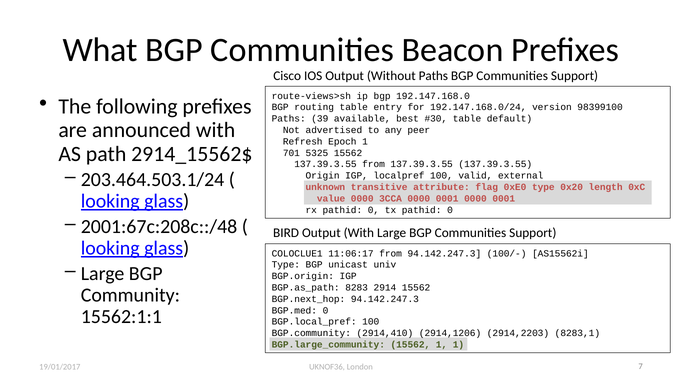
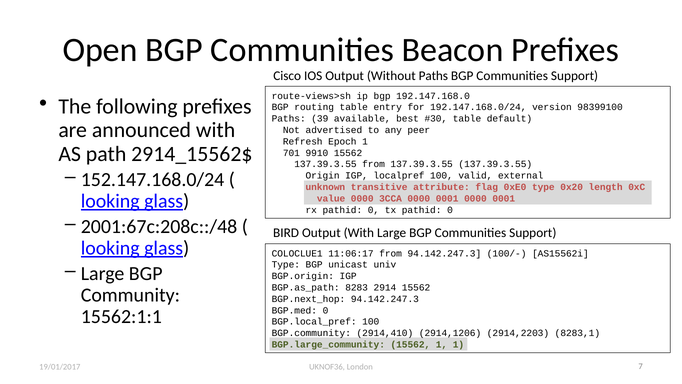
What: What -> Open
5325: 5325 -> 9910
203.464.503.1/24: 203.464.503.1/24 -> 152.147.168.0/24
